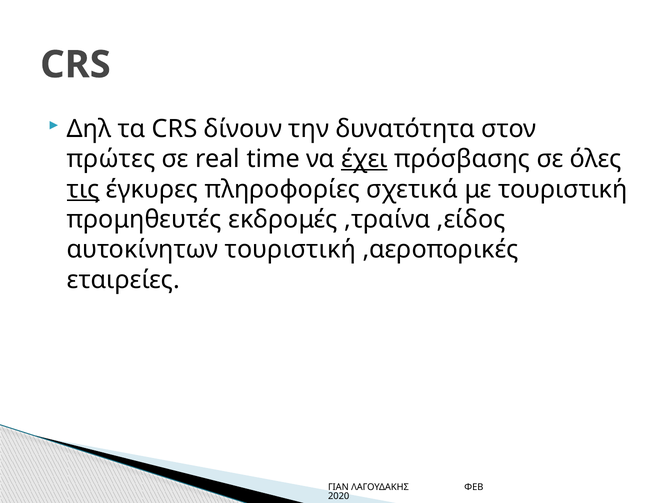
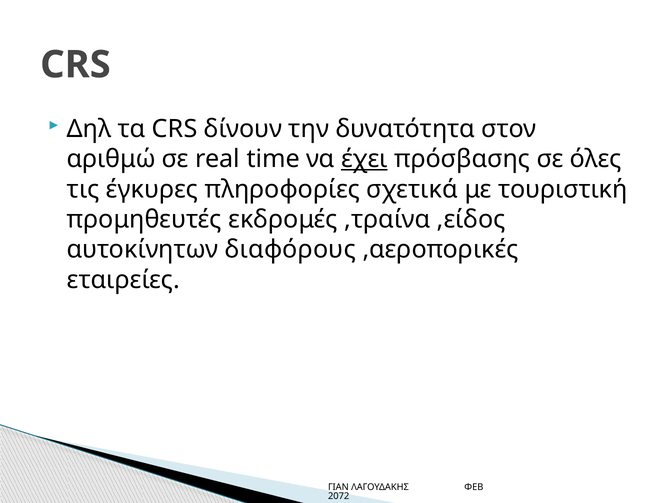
πρώτες: πρώτες -> αριθμώ
τις underline: present -> none
αυτοκίνητων τουριστική: τουριστική -> διαφόρους
2020: 2020 -> 2072
